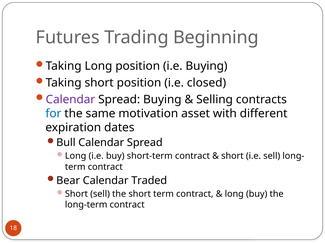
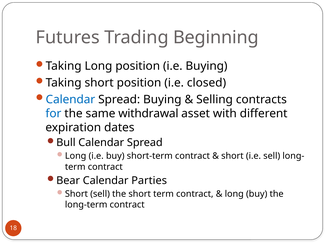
Calendar at (70, 100) colour: purple -> blue
motivation: motivation -> withdrawal
Traded: Traded -> Parties
